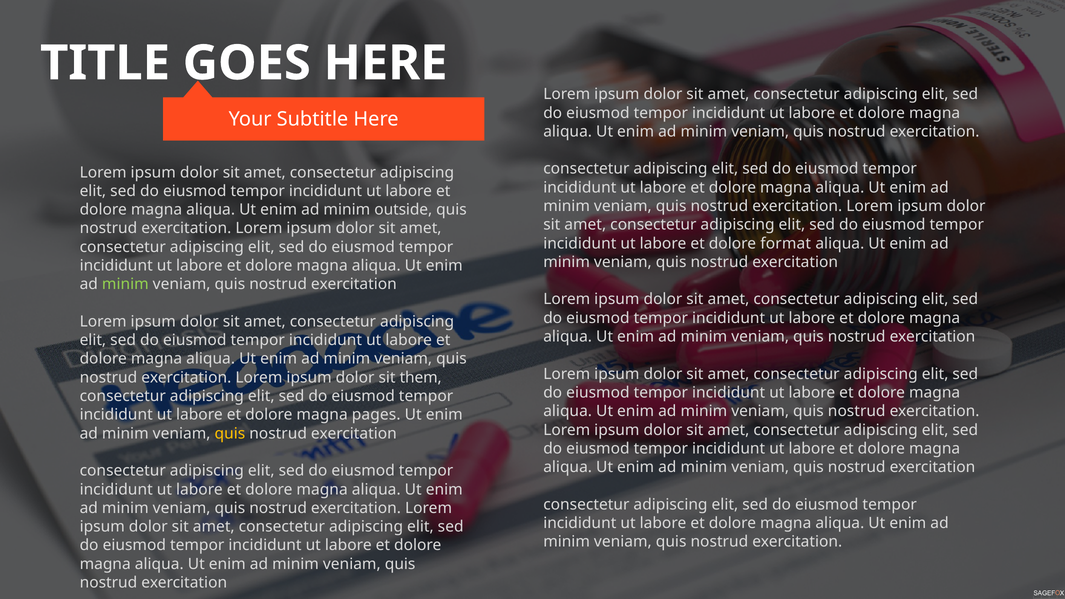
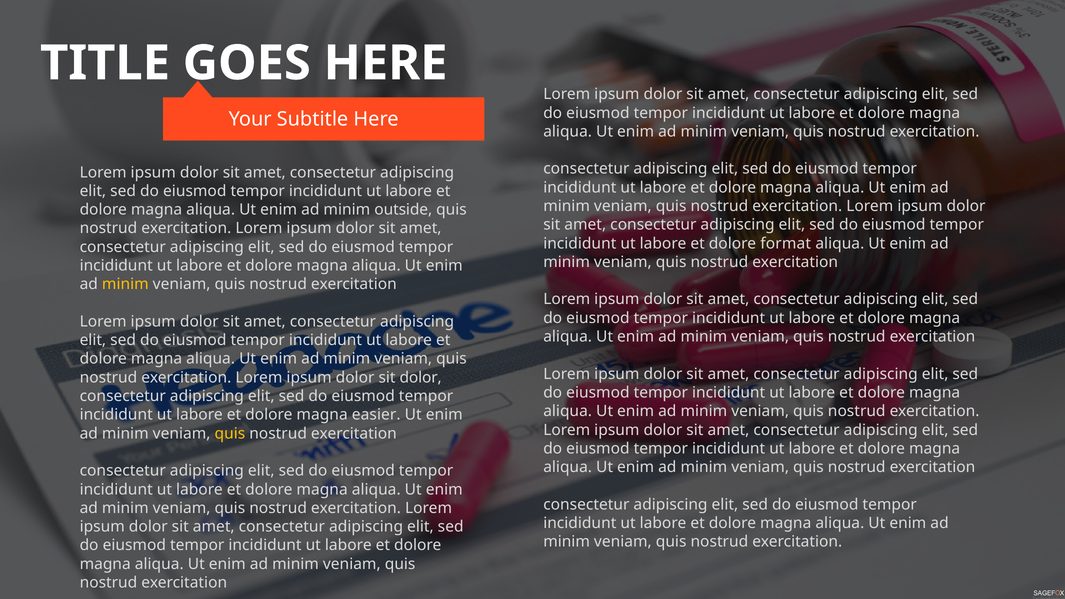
minim at (125, 284) colour: light green -> yellow
sit them: them -> dolor
pages: pages -> easier
